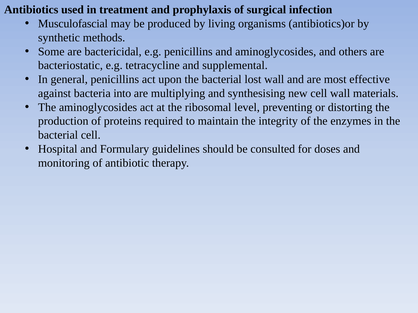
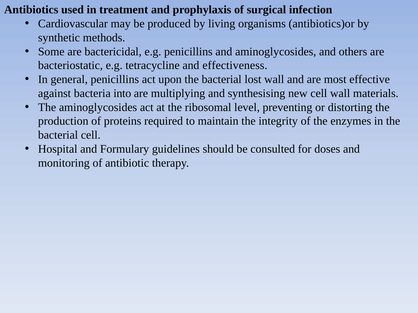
Musculofascial: Musculofascial -> Cardiovascular
supplemental: supplemental -> effectiveness
